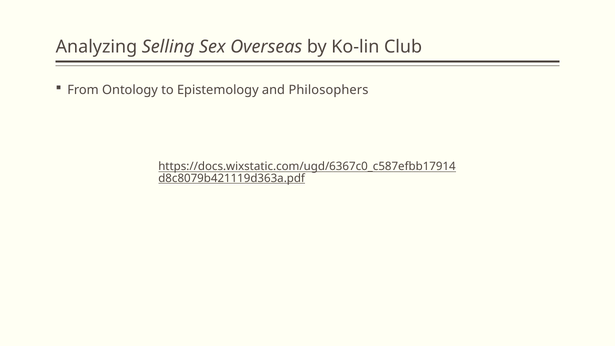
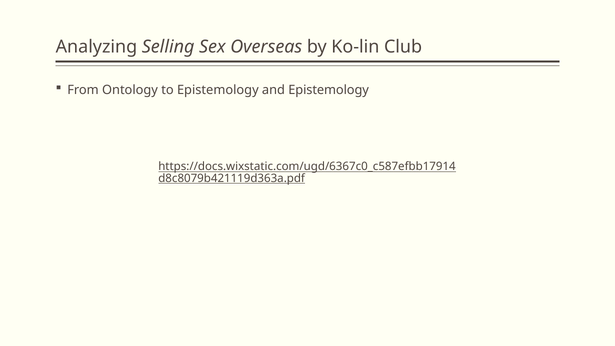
and Philosophers: Philosophers -> Epistemology
